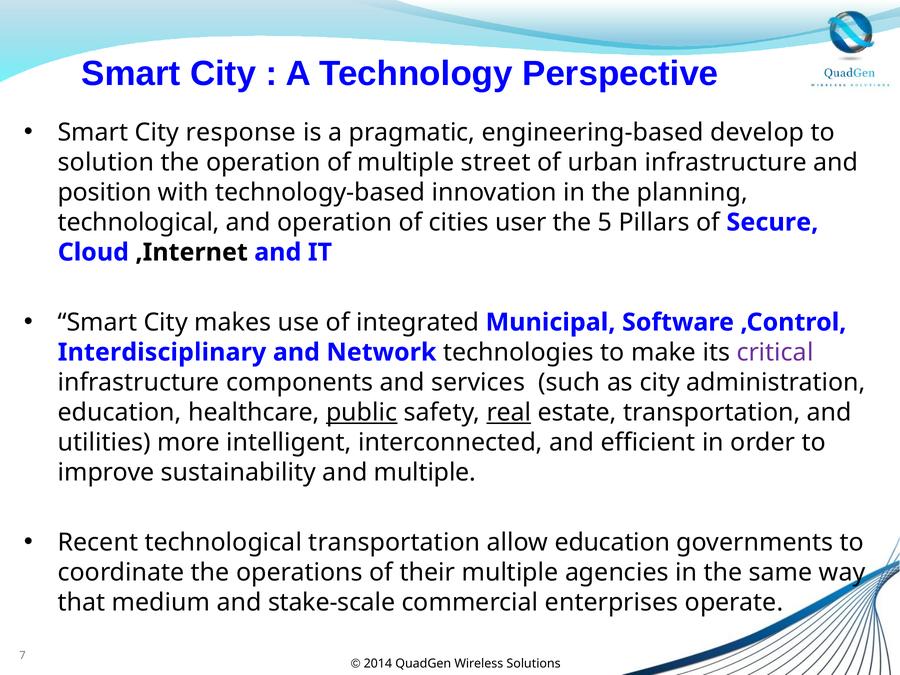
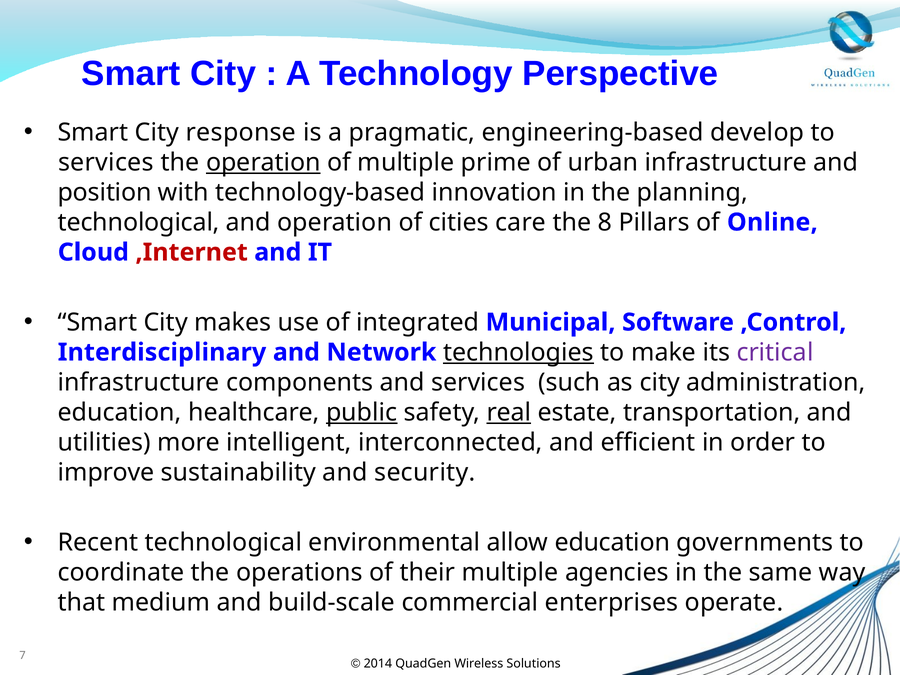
solution at (106, 162): solution -> services
operation at (263, 162) underline: none -> present
street: street -> prime
user: user -> care
5: 5 -> 8
Secure: Secure -> Online
,Internet colour: black -> red
technologies underline: none -> present
and multiple: multiple -> security
technological transportation: transportation -> environmental
stake-scale: stake-scale -> build-scale
